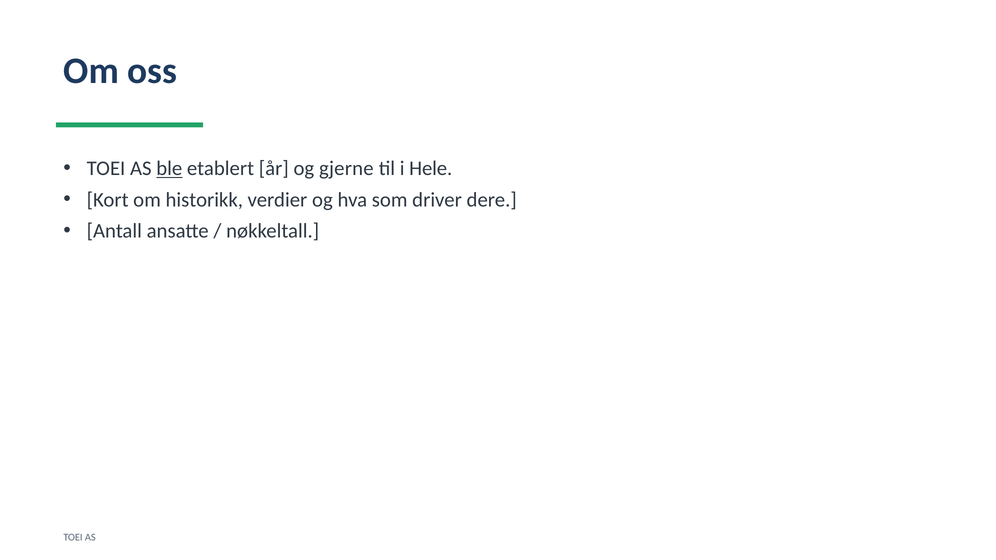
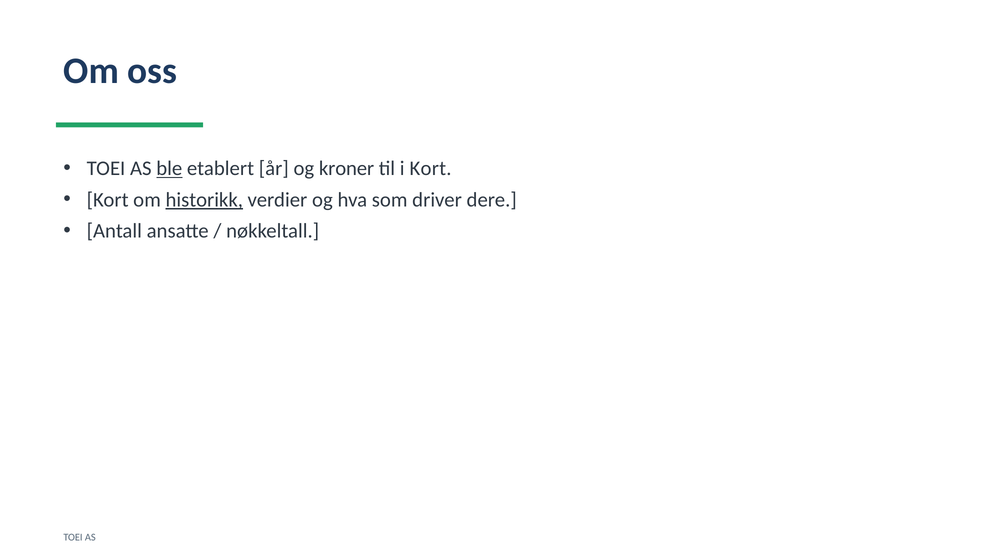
gjerne: gjerne -> kroner
i Hele: Hele -> Kort
historikk underline: none -> present
